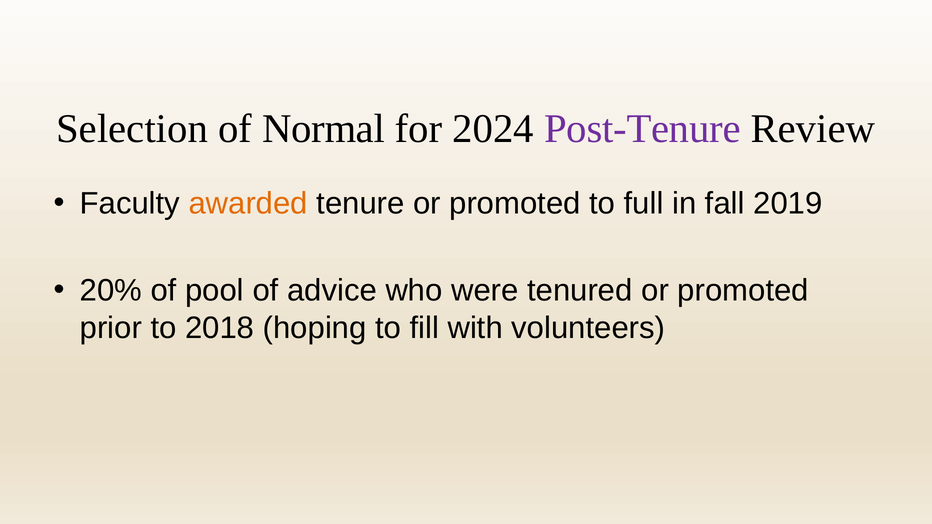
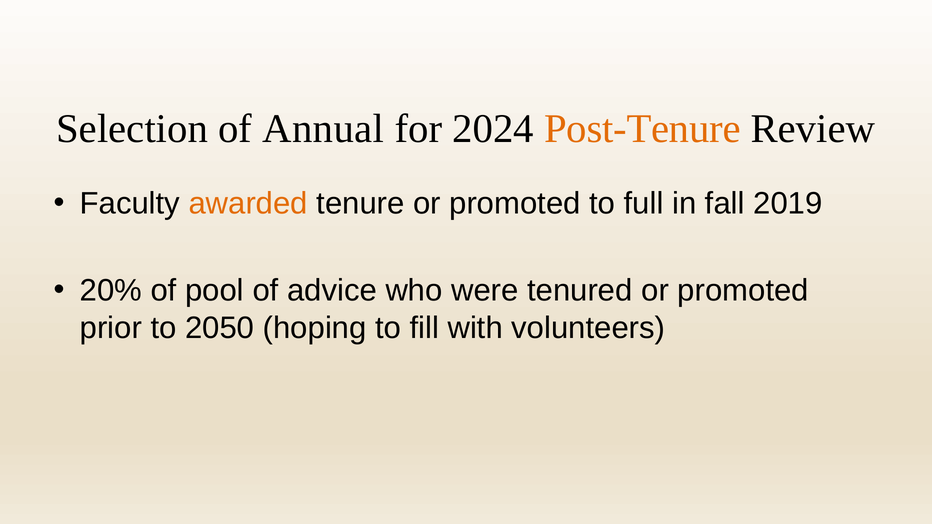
Normal: Normal -> Annual
Post-Tenure colour: purple -> orange
2018: 2018 -> 2050
